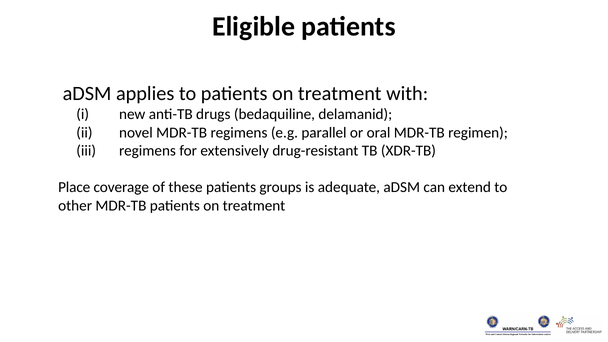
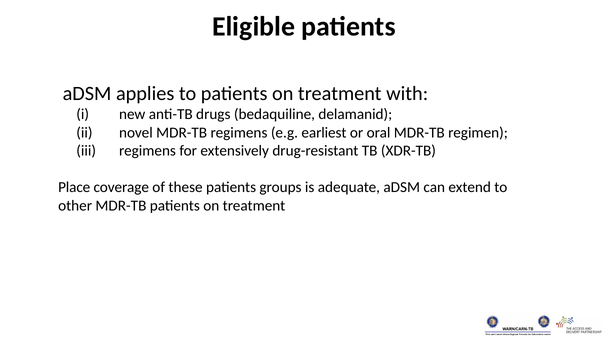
parallel: parallel -> earliest
